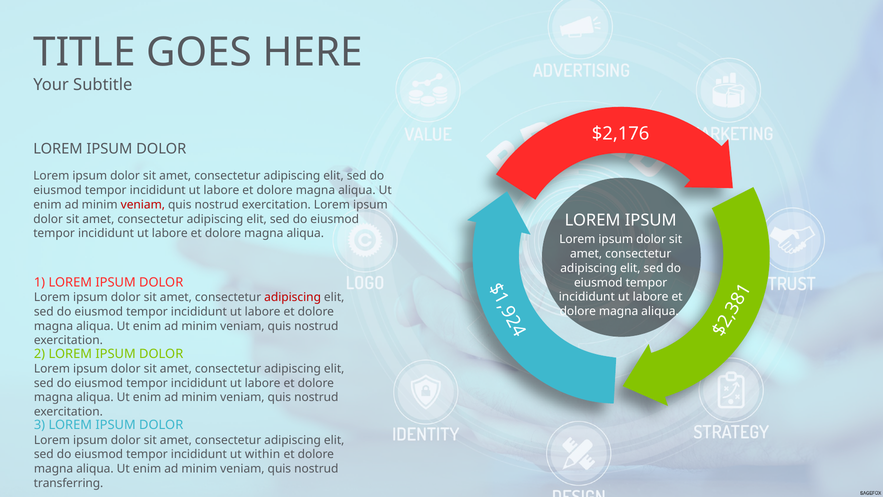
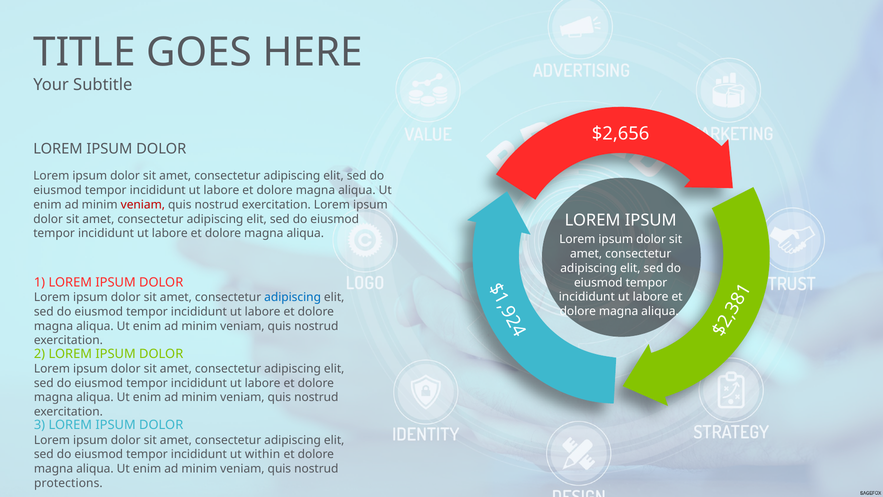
$2,176: $2,176 -> $2,656
adipiscing at (293, 297) colour: red -> blue
transferring: transferring -> protections
